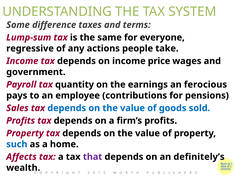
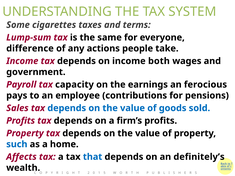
difference: difference -> cigarettes
regressive: regressive -> difference
price: price -> both
quantity: quantity -> capacity
that colour: purple -> blue
